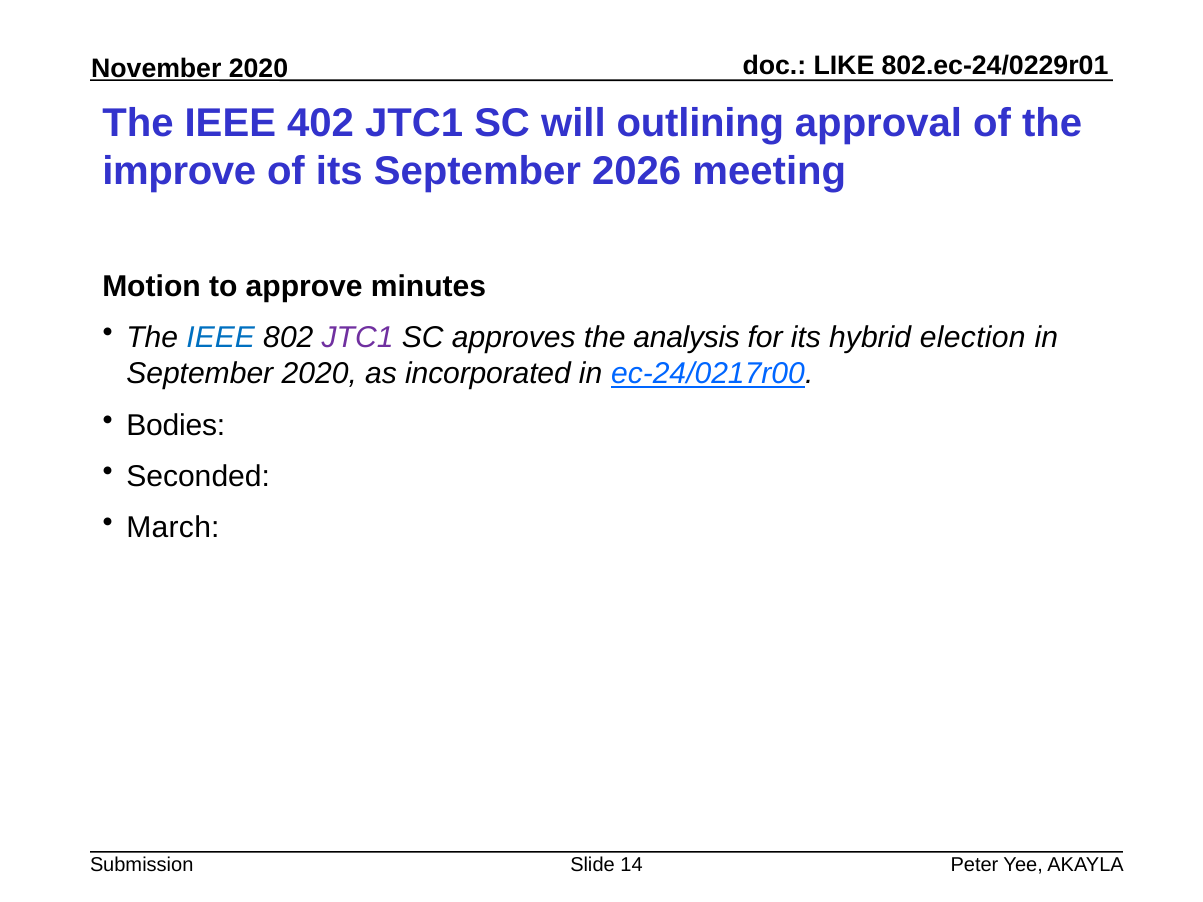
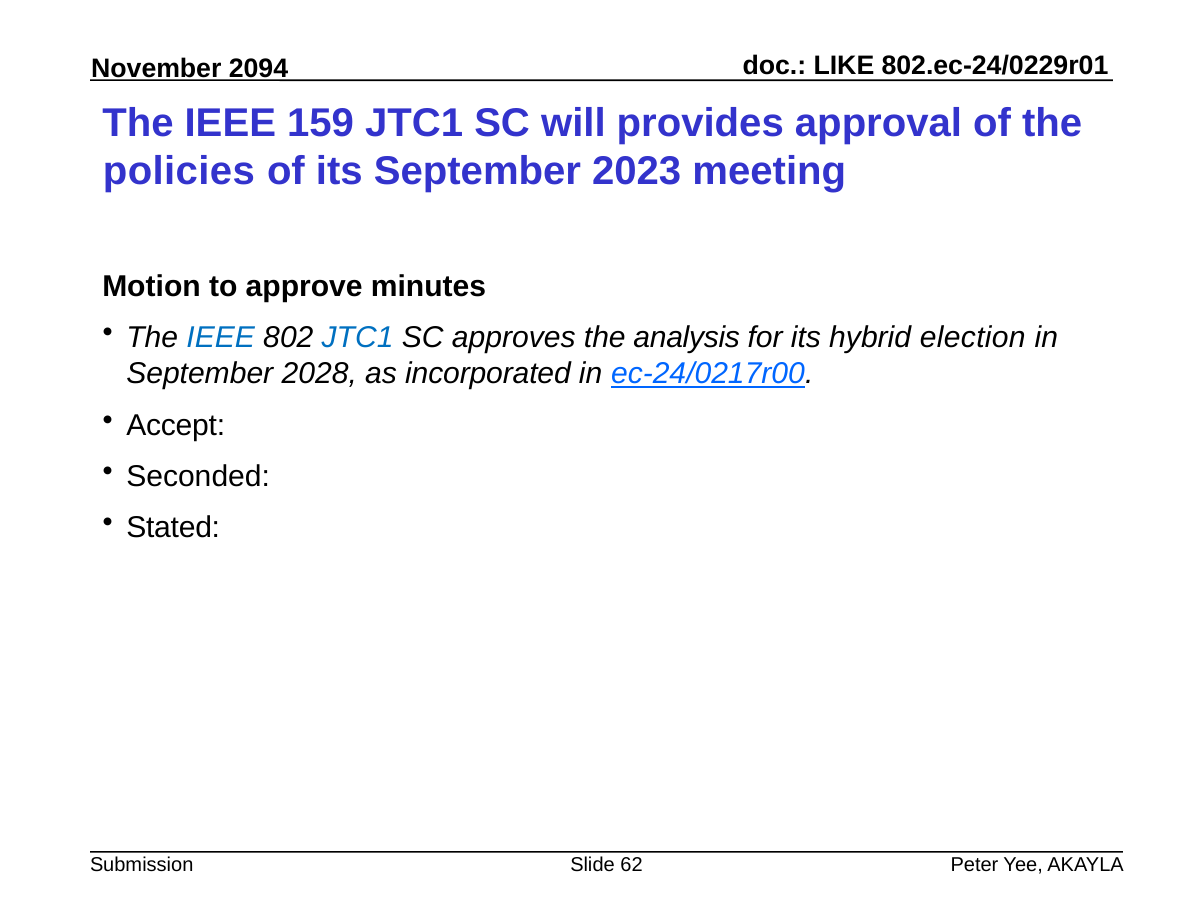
2020 at (258, 68): 2020 -> 2094
402: 402 -> 159
outlining: outlining -> provides
improve: improve -> policies
2026: 2026 -> 2023
JTC1 at (358, 338) colour: purple -> blue
September 2020: 2020 -> 2028
Bodies: Bodies -> Accept
March: March -> Stated
14: 14 -> 62
